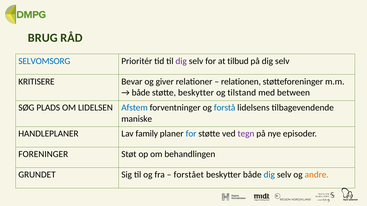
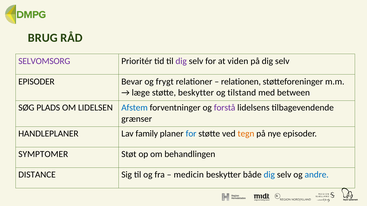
SELVOMSORG colour: blue -> purple
tilbud: tilbud -> viden
KRITISERE at (36, 82): KRITISERE -> EPISODER
giver: giver -> frygt
både at (141, 93): både -> læge
forstå colour: blue -> purple
maniske: maniske -> grænser
tegn colour: purple -> orange
FORENINGER: FORENINGER -> SYMPTOMER
GRUNDET: GRUNDET -> DISTANCE
forstået: forstået -> medicin
andre colour: orange -> blue
